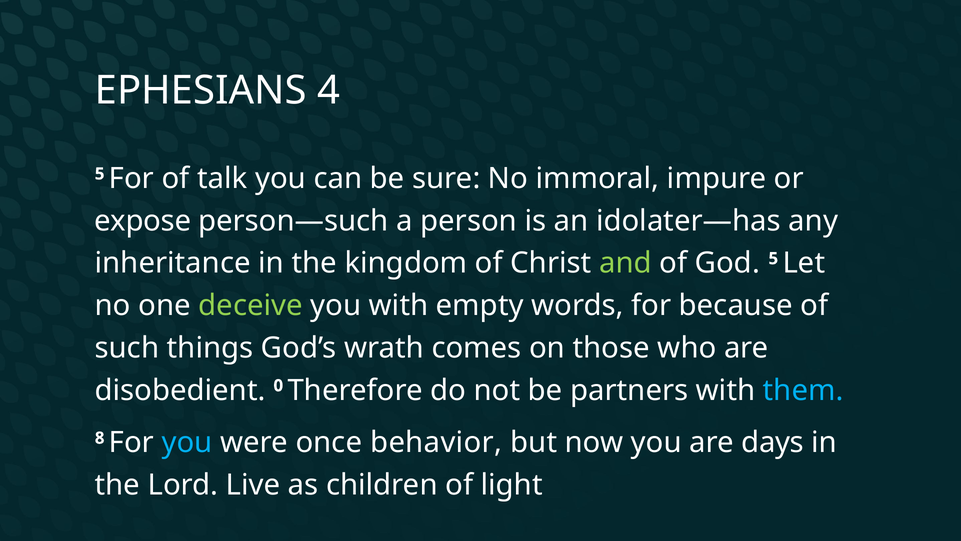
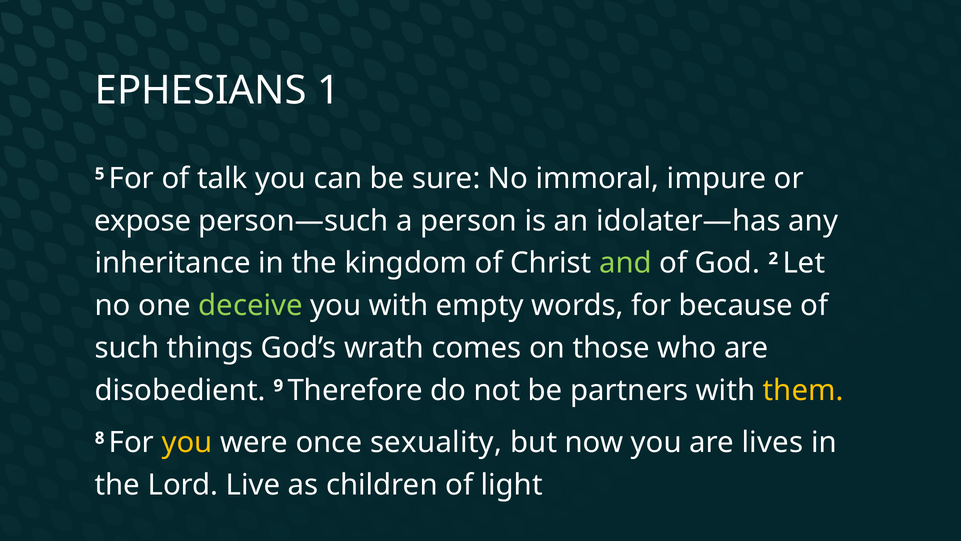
4: 4 -> 1
God 5: 5 -> 2
0: 0 -> 9
them colour: light blue -> yellow
you at (187, 442) colour: light blue -> yellow
behavior: behavior -> sexuality
days: days -> lives
